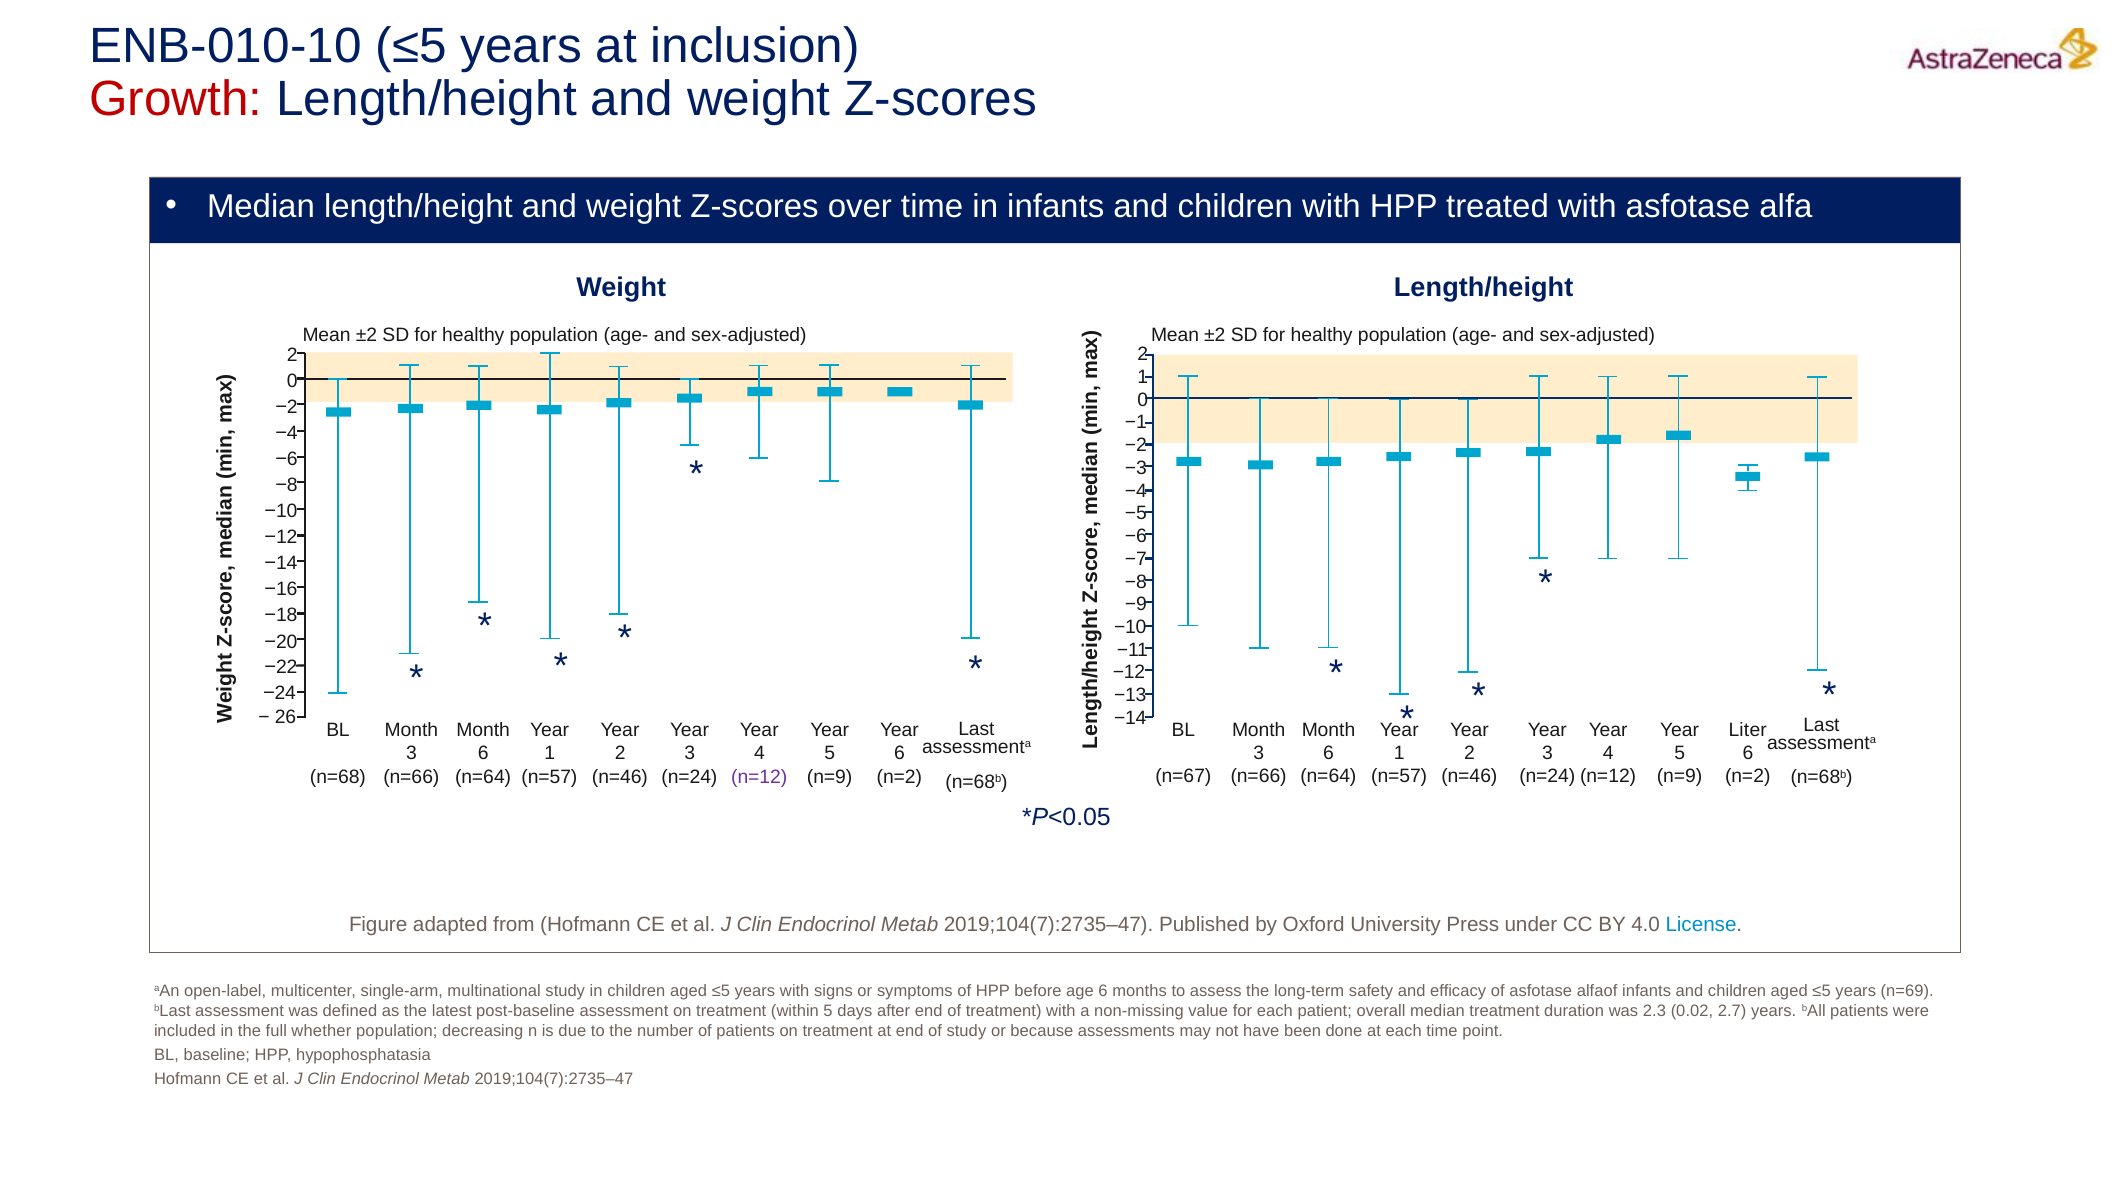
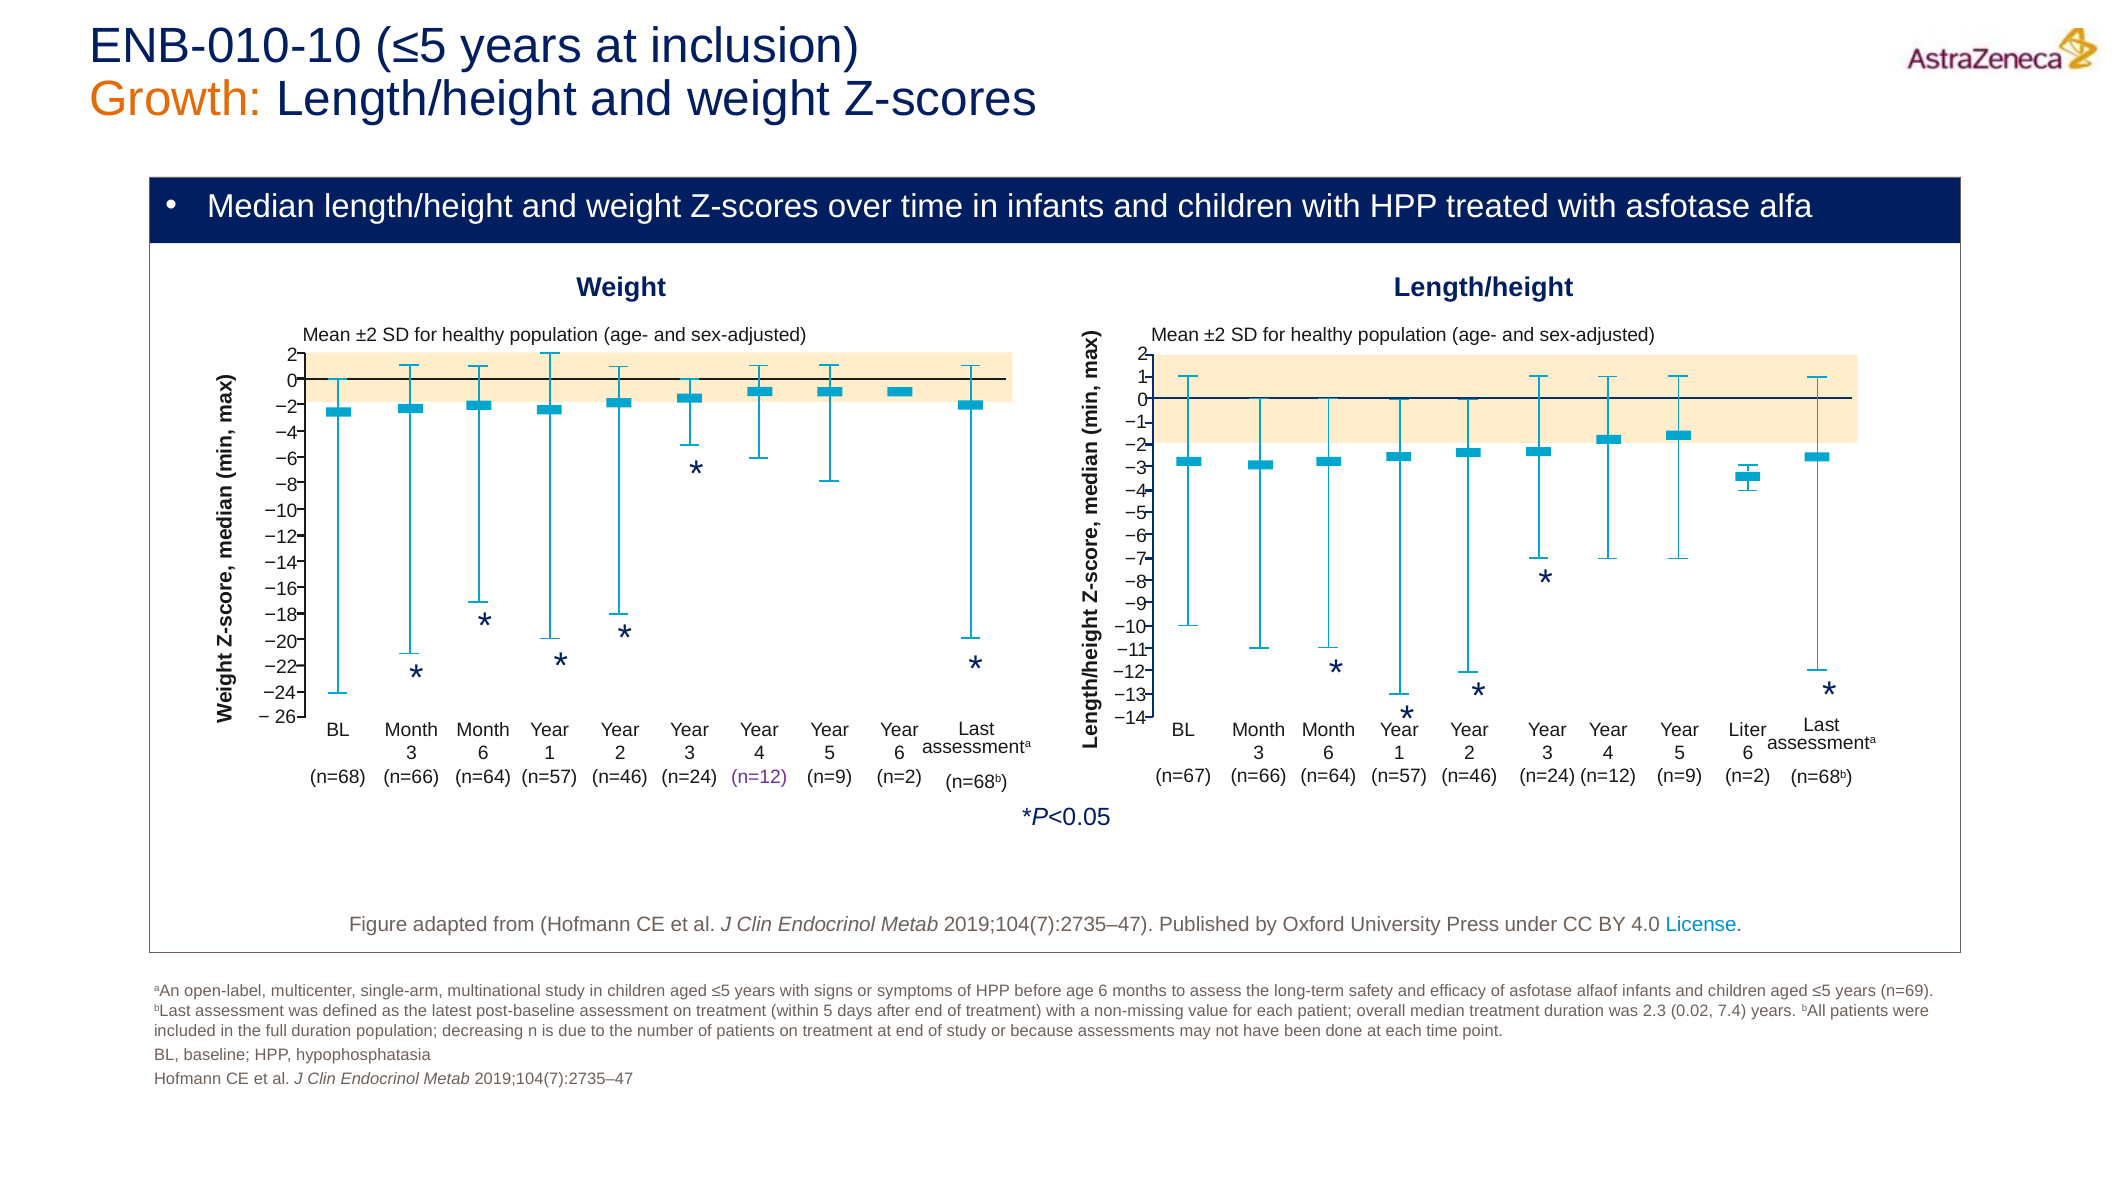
Growth colour: red -> orange
2.7: 2.7 -> 7.4
full whether: whether -> duration
